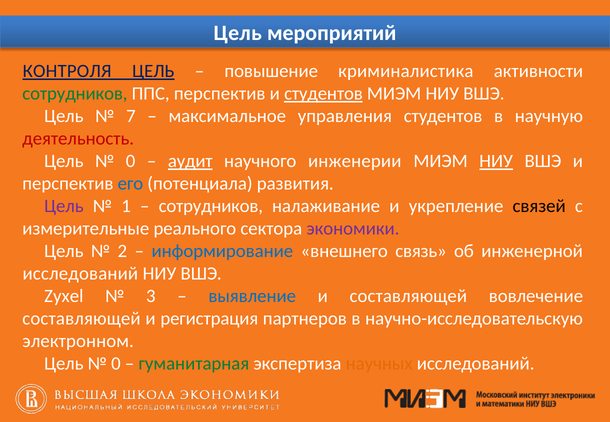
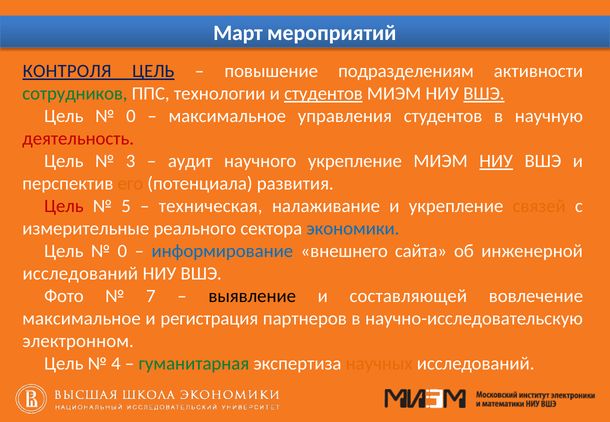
Цель at (238, 33): Цель -> Март
криминалистика: криминалистика -> подразделениям
ППС перспектив: перспектив -> технологии
ВШЭ at (484, 94) underline: none -> present
7 at (131, 116): 7 -> 0
0 at (131, 161): 0 -> 3
аудит underline: present -> none
научного инженерии: инженерии -> укрепление
его colour: blue -> orange
Цель at (64, 206) colour: purple -> red
1: 1 -> 5
сотрудников at (211, 206): сотрудников -> техническая
связей colour: black -> orange
экономики colour: purple -> blue
2 at (122, 251): 2 -> 0
связь: связь -> сайта
Zyxel: Zyxel -> Фото
3: 3 -> 7
выявление colour: blue -> black
составляющей at (81, 319): составляющей -> максимальное
0 at (116, 364): 0 -> 4
